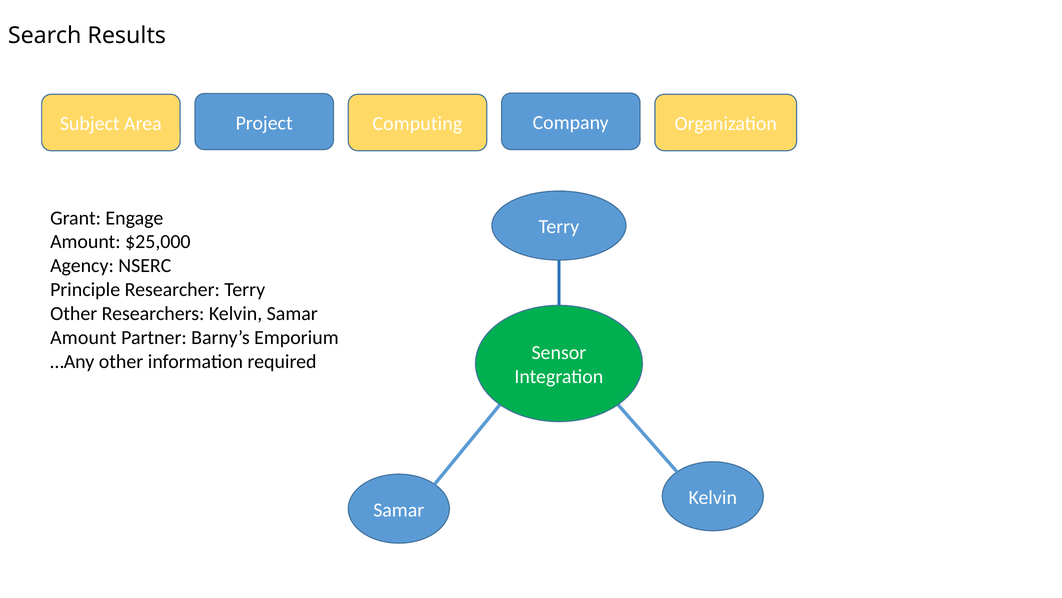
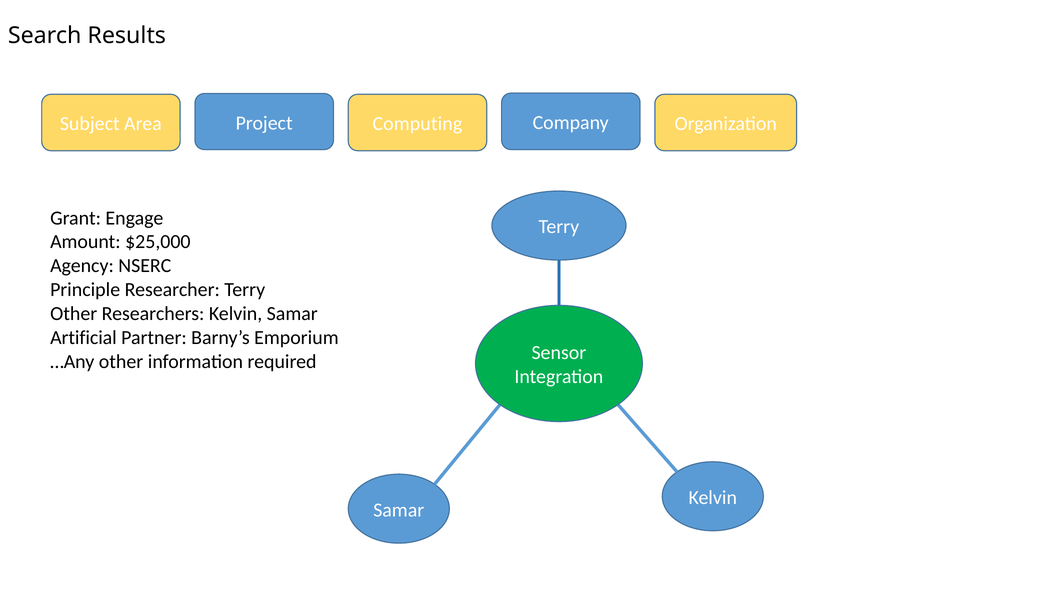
Amount at (83, 337): Amount -> Artificial
